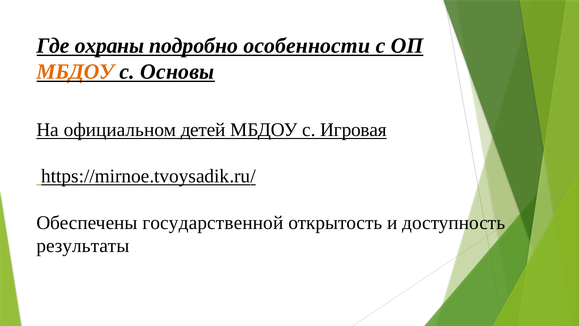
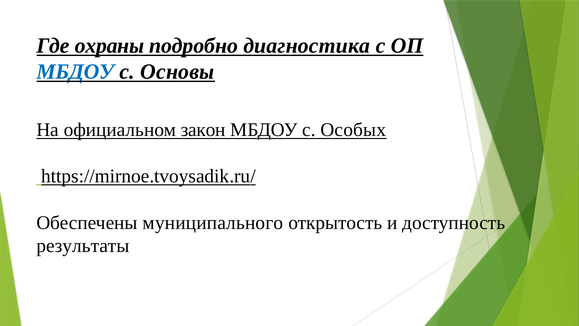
особенности: особенности -> диагностика
МБДОУ at (75, 72) colour: orange -> blue
детей: детей -> закон
Игровая: Игровая -> Особых
государственной: государственной -> муниципального
